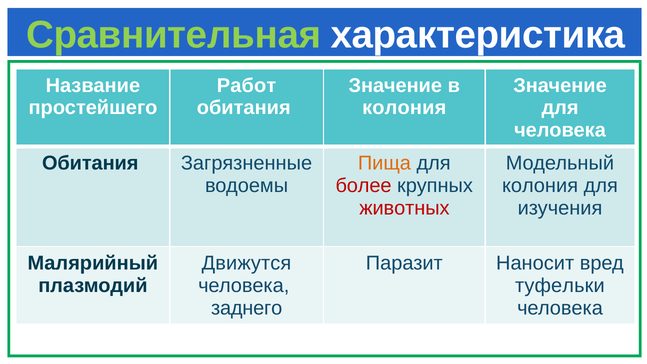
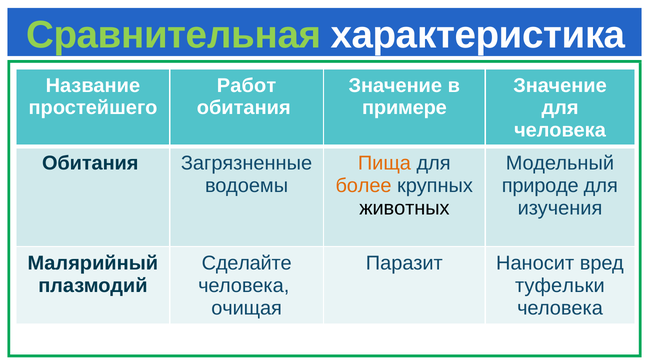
колония at (404, 108): колония -> примере
более colour: red -> orange
колония at (540, 186): колония -> природе
животных colour: red -> black
Движутся: Движутся -> Сделайте
заднего: заднего -> очищая
